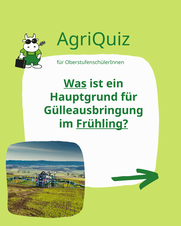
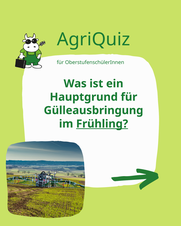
Was underline: present -> none
